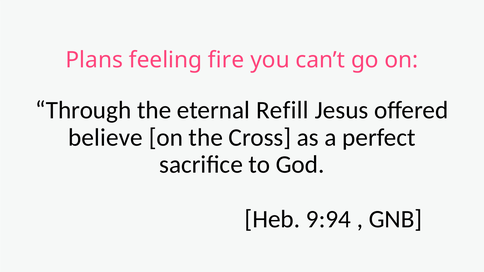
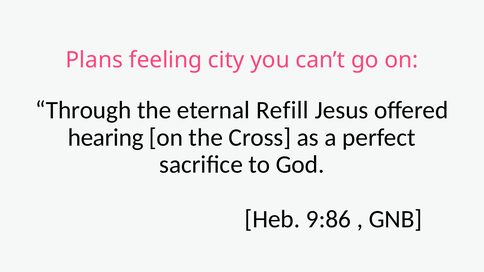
fire: fire -> city
believe: believe -> hearing
9:94: 9:94 -> 9:86
